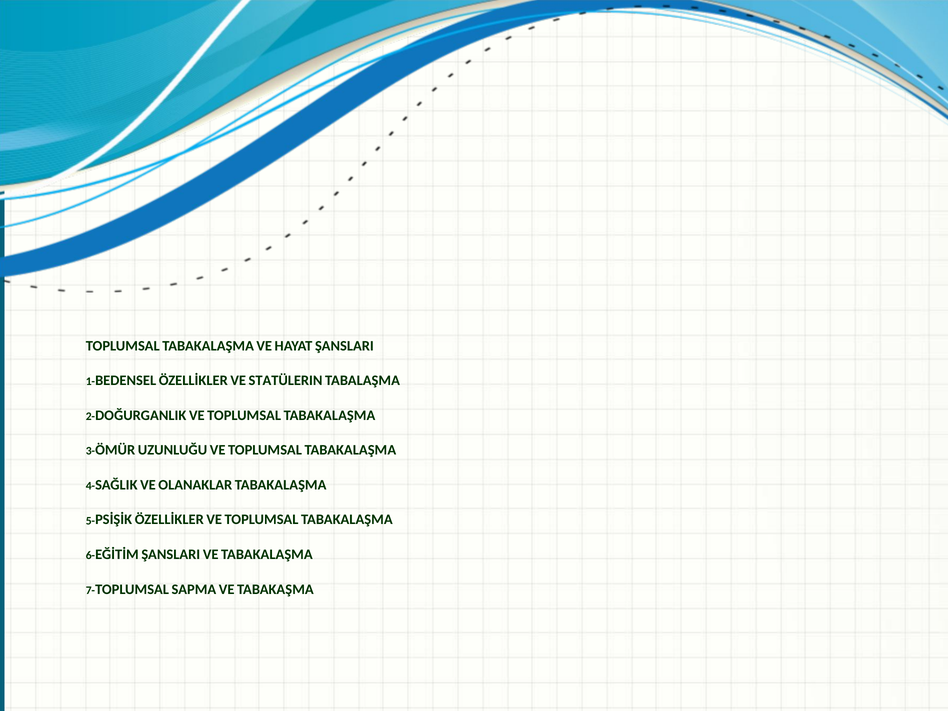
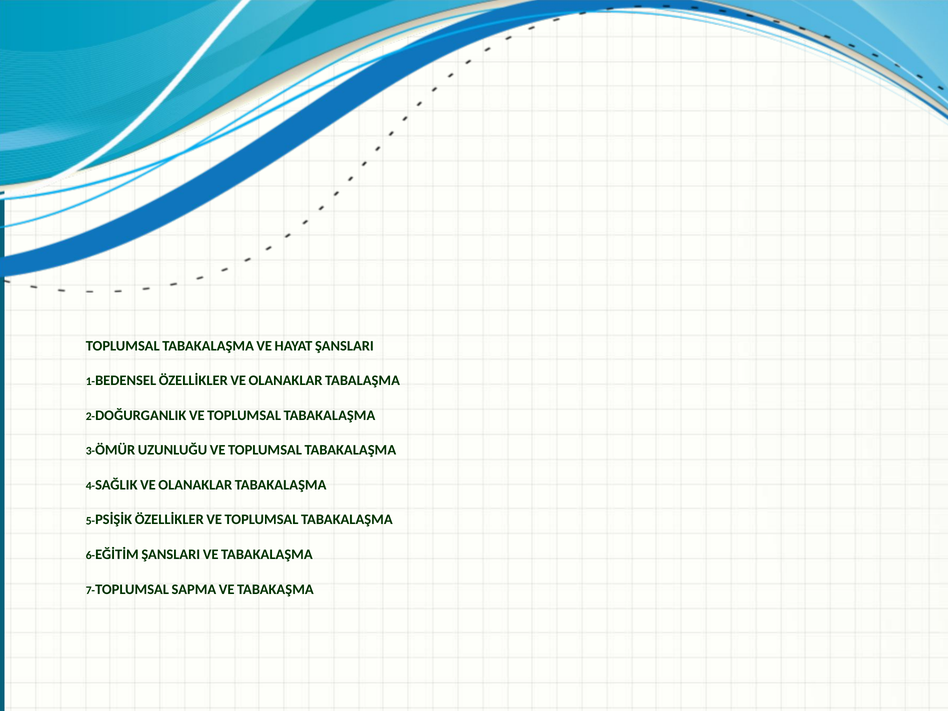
ÖZELLİKLER VE STATÜLERIN: STATÜLERIN -> OLANAKLAR
